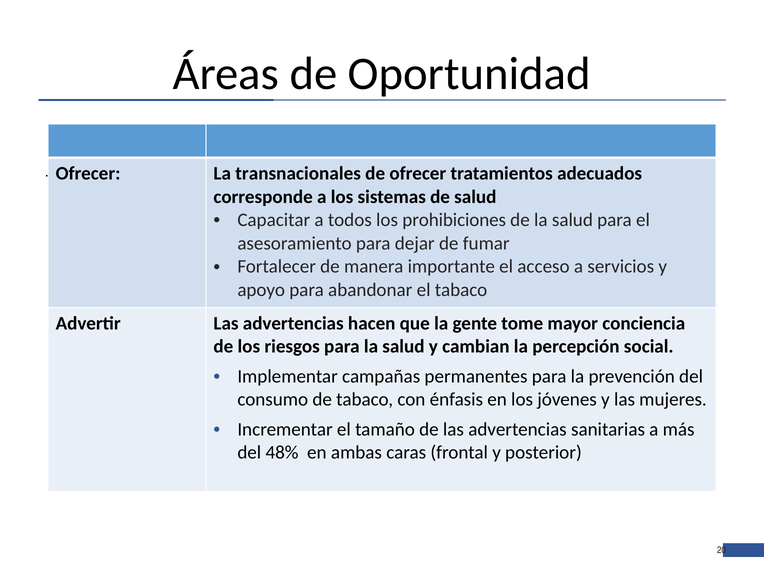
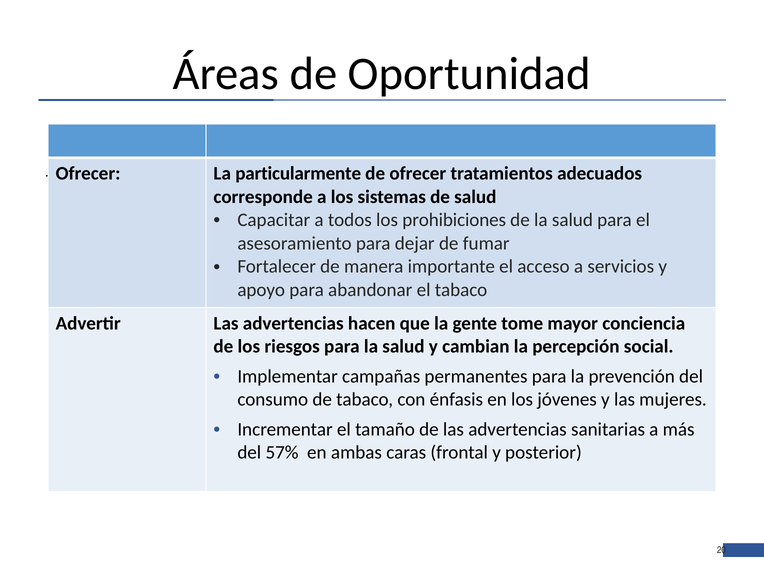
transnacionales: transnacionales -> particularmente
48%: 48% -> 57%
